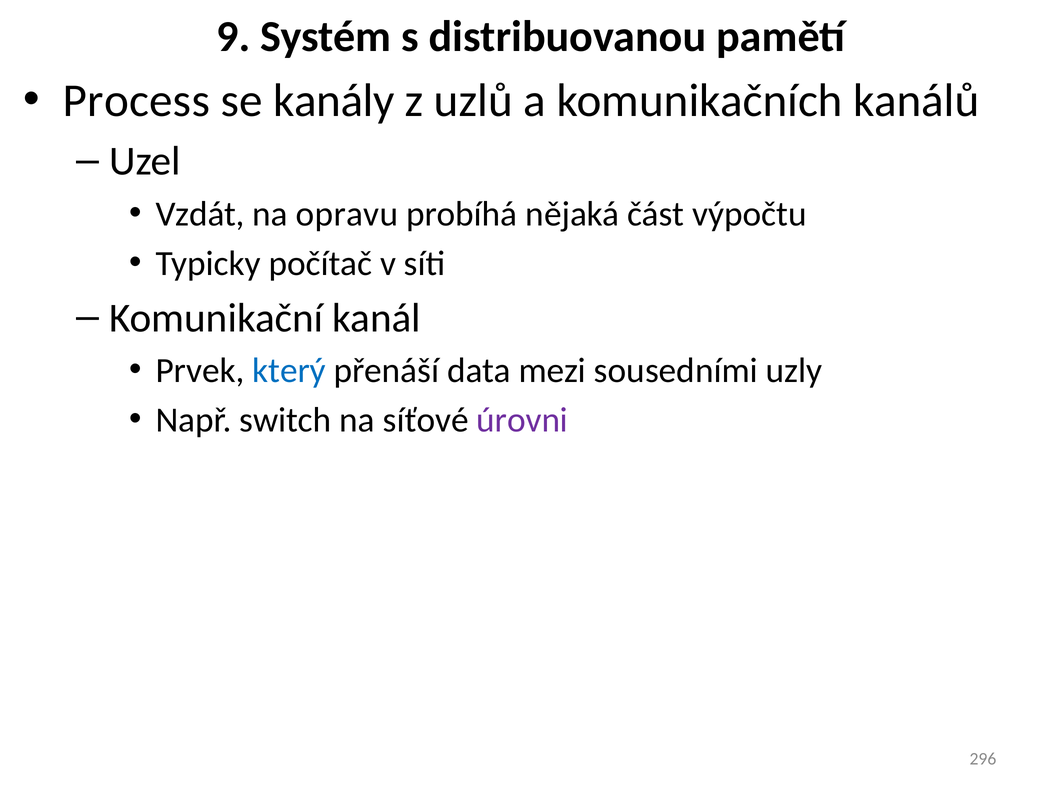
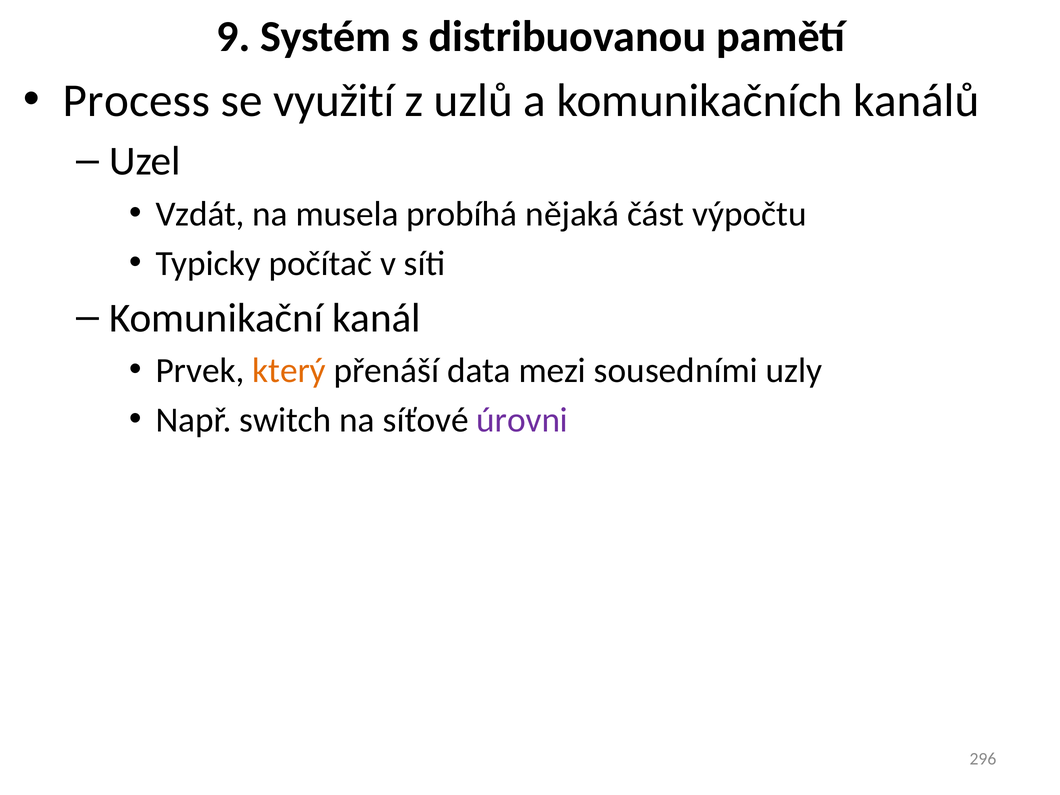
kanály: kanály -> využití
opravu: opravu -> musela
který colour: blue -> orange
